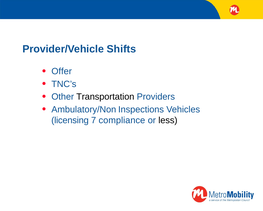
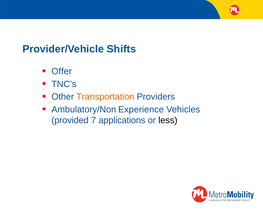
Transportation colour: black -> orange
Inspections: Inspections -> Experience
licensing: licensing -> provided
compliance: compliance -> applications
